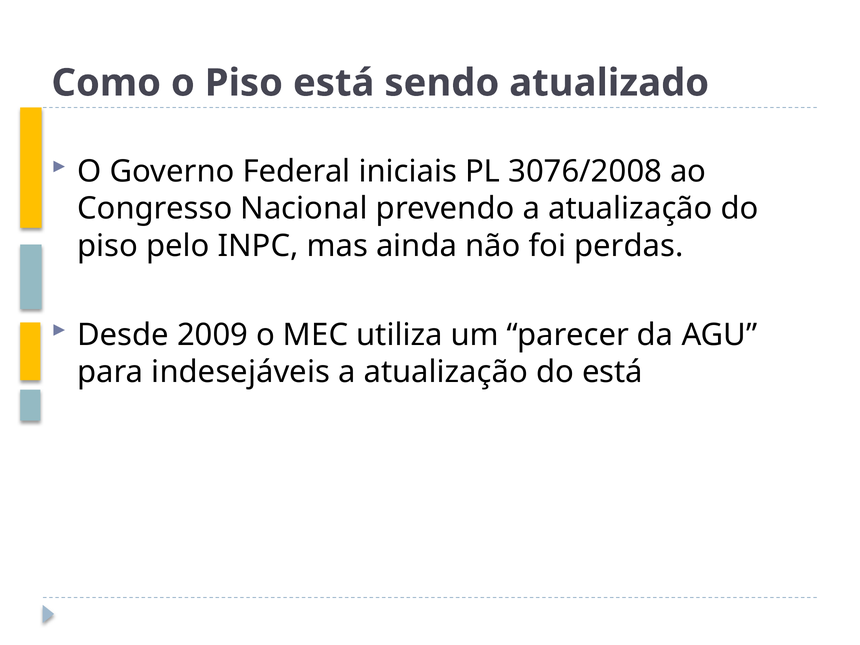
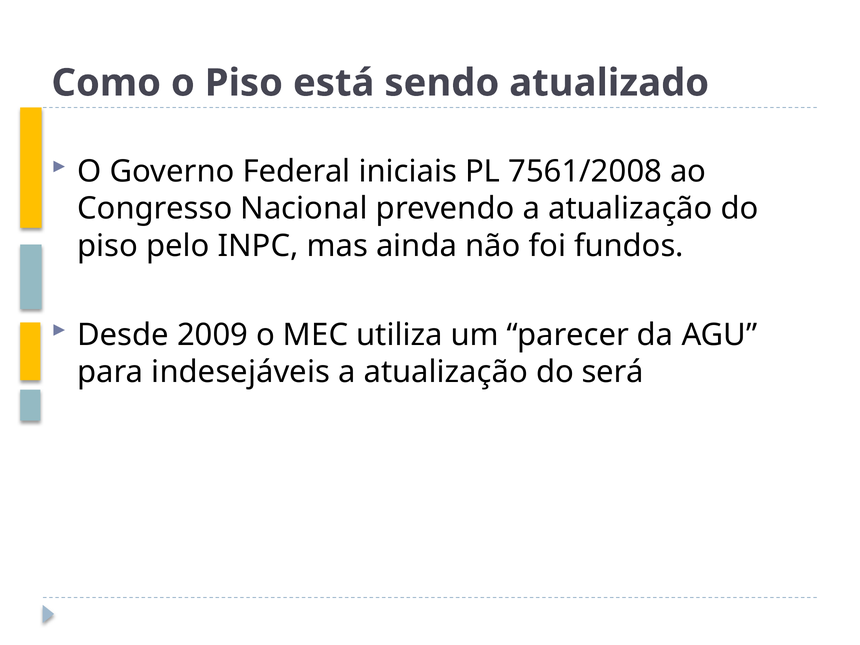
3076/2008: 3076/2008 -> 7561/2008
perdas: perdas -> fundos
do está: está -> será
